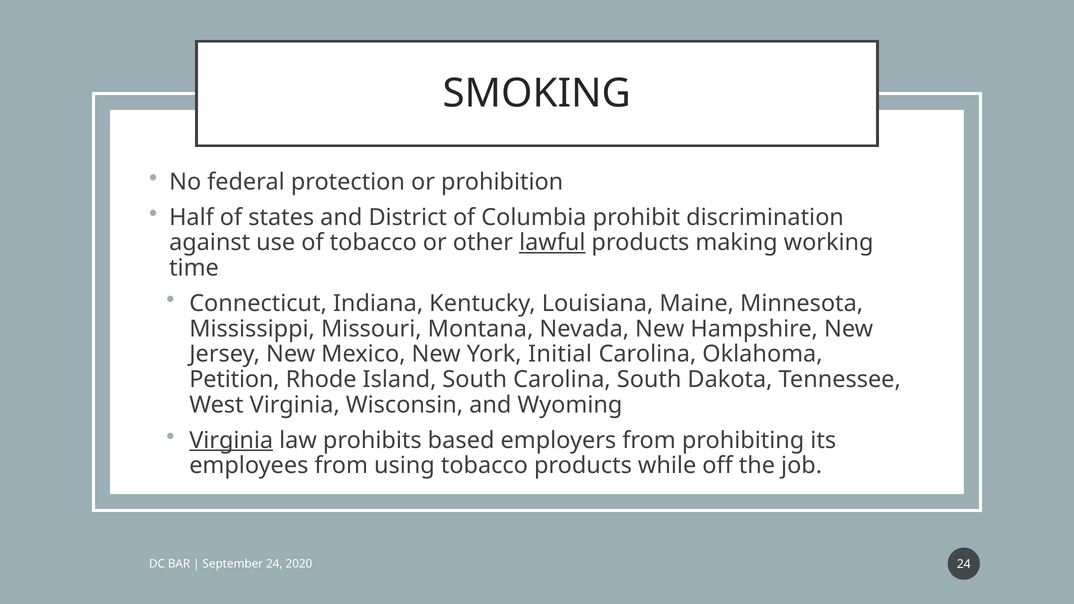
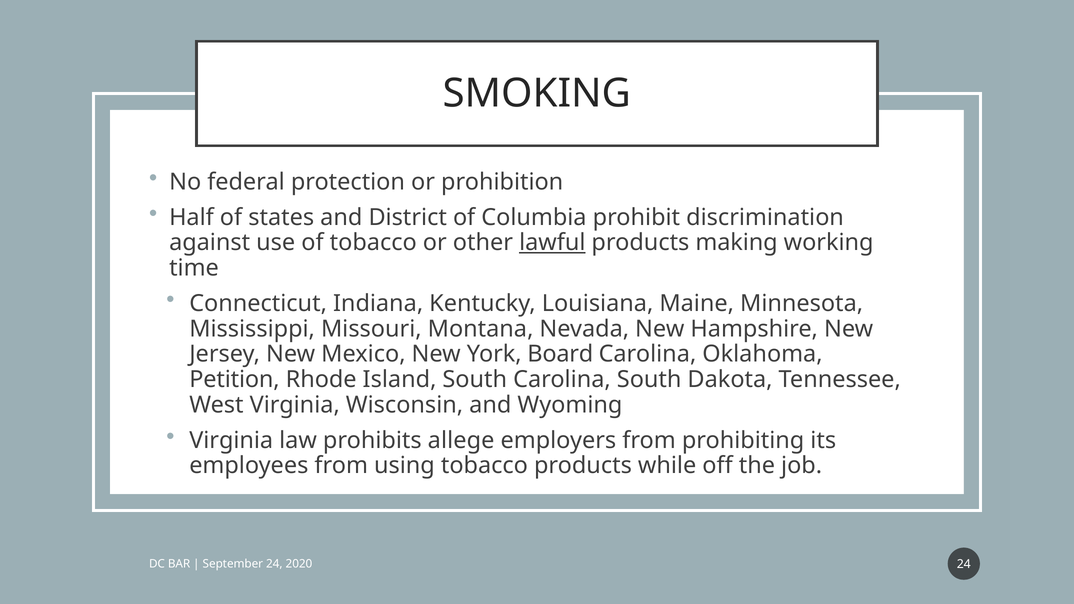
Initial: Initial -> Board
Virginia at (231, 440) underline: present -> none
based: based -> allege
